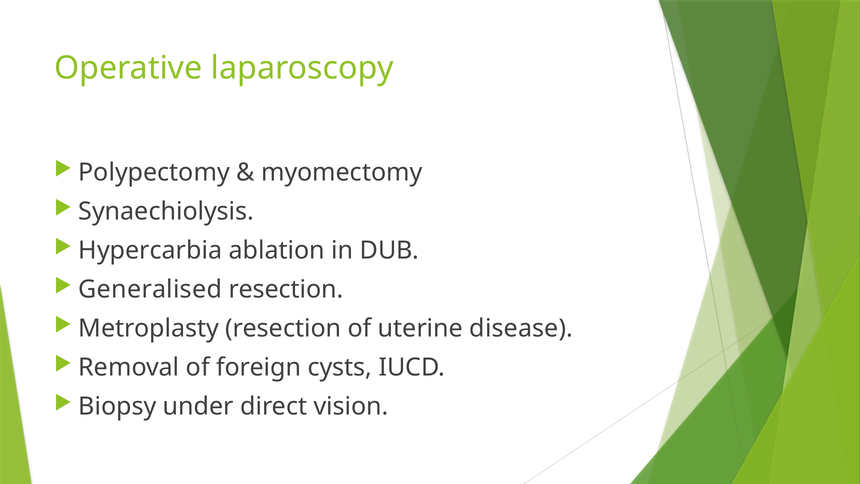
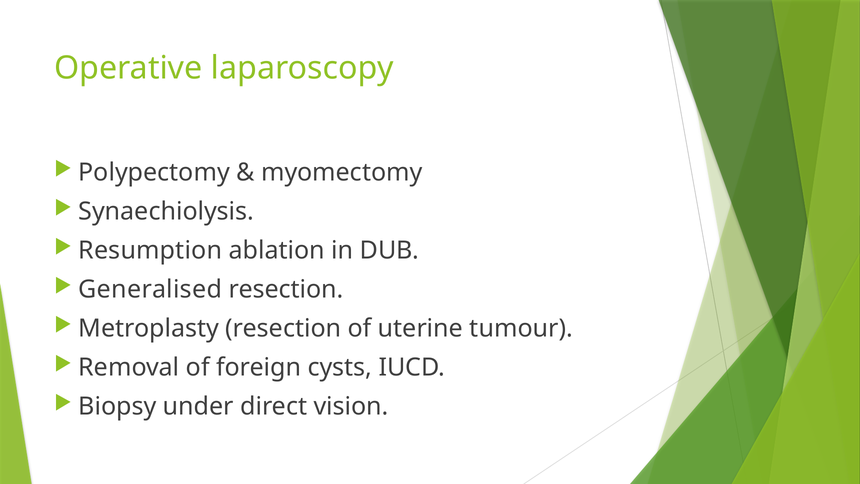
Hypercarbia: Hypercarbia -> Resumption
disease: disease -> tumour
